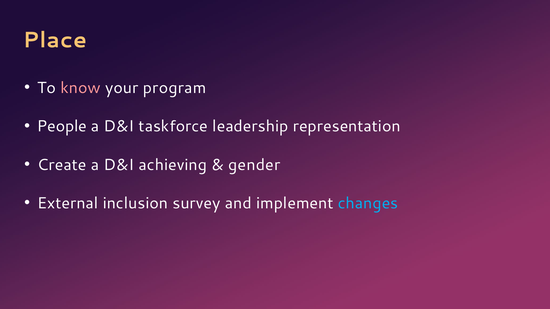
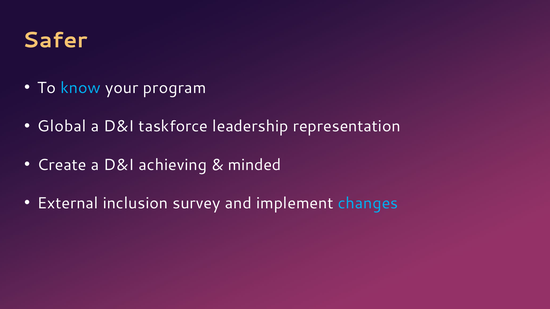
Place: Place -> Safer
know colour: pink -> light blue
People: People -> Global
gender: gender -> minded
